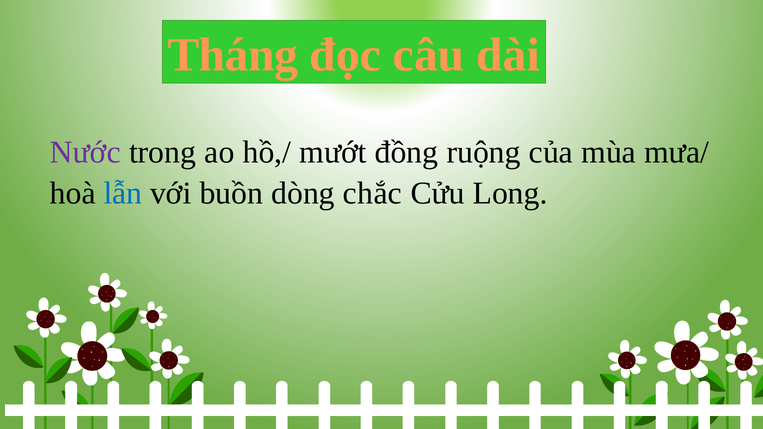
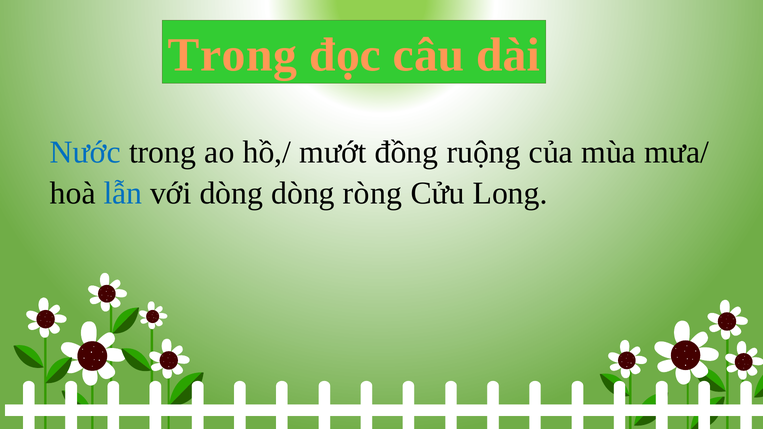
Tháng at (233, 55): Tháng -> Trong
Nước colour: purple -> blue
với buồn: buồn -> dòng
chắc: chắc -> ròng
